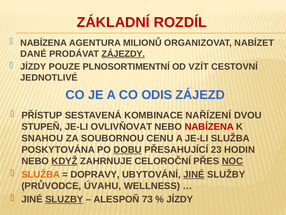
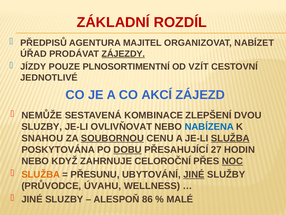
NABÍZENA at (44, 43): NABÍZENA -> PŘEDPISŮ
MILIONŮ: MILIONŮ -> MAJITEL
DANÉ: DANÉ -> ÚŘAD
ODIS: ODIS -> AKCÍ
PŘÍSTUP: PŘÍSTUP -> NEMŮŽE
NAŘÍZENÍ: NAŘÍZENÍ -> ZLEPŠENÍ
STUPEŇ at (42, 126): STUPEŇ -> SLUZBY
NABÍZENA at (209, 126) colour: red -> blue
SOUBORNOU underline: none -> present
SLUŽBA at (230, 138) underline: none -> present
23: 23 -> 27
KDYŽ underline: present -> none
DOPRAVY: DOPRAVY -> PŘESUNU
SLUZBY at (64, 199) underline: present -> none
73: 73 -> 86
JÍZDY at (180, 199): JÍZDY -> MALÉ
